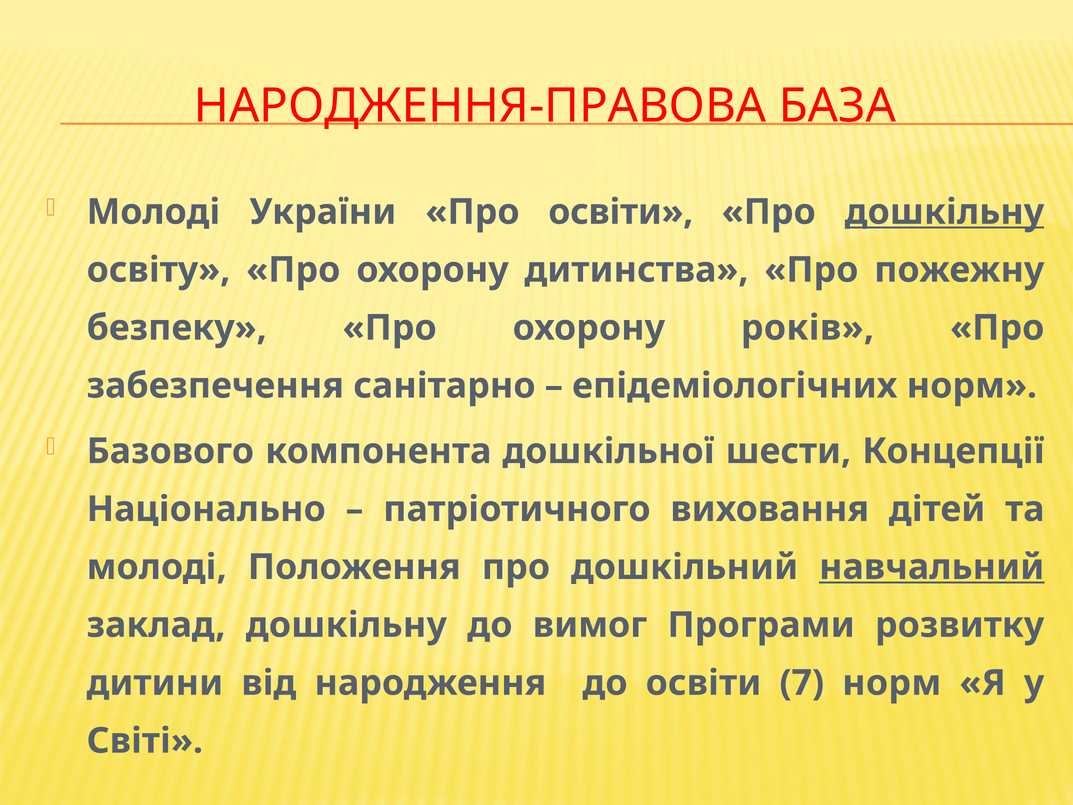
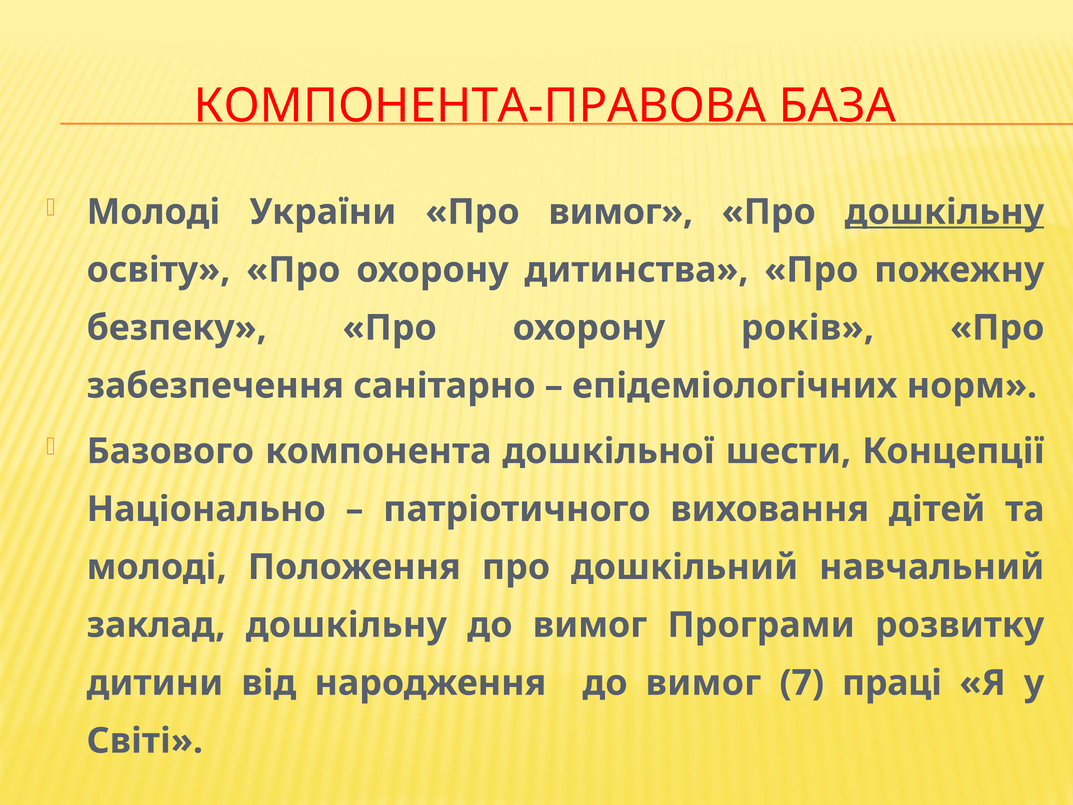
НАРОДЖЕННЯ-ПРАВОВА: НАРОДЖЕННЯ-ПРАВОВА -> КОМПОНЕНТА-ПРАВОВА
Про освіти: освіти -> вимог
навчальний underline: present -> none
народження до освіти: освіти -> вимог
7 норм: норм -> праці
